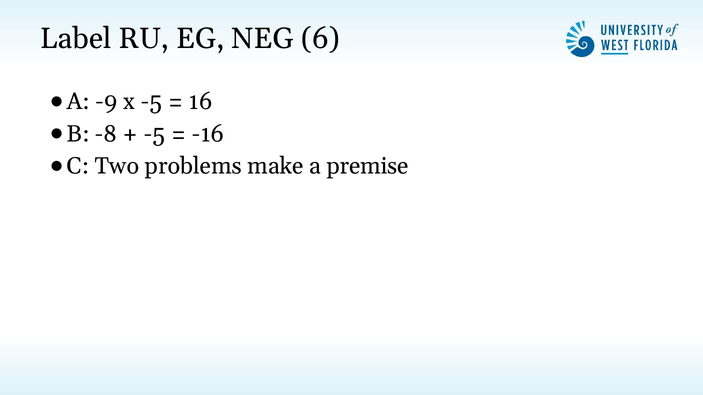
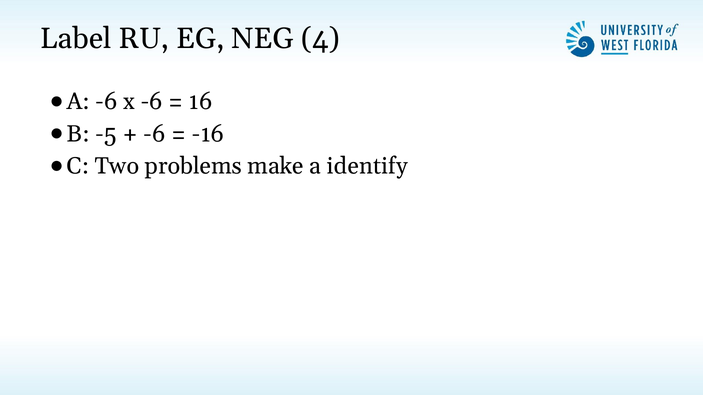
6: 6 -> 4
A -9: -9 -> -6
x -5: -5 -> -6
-8: -8 -> -5
-5 at (154, 134): -5 -> -6
premise: premise -> identify
